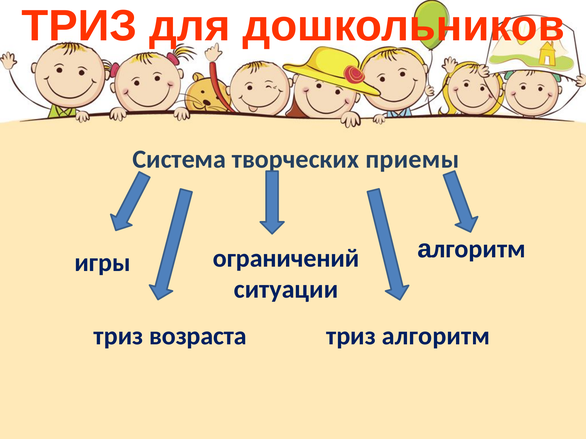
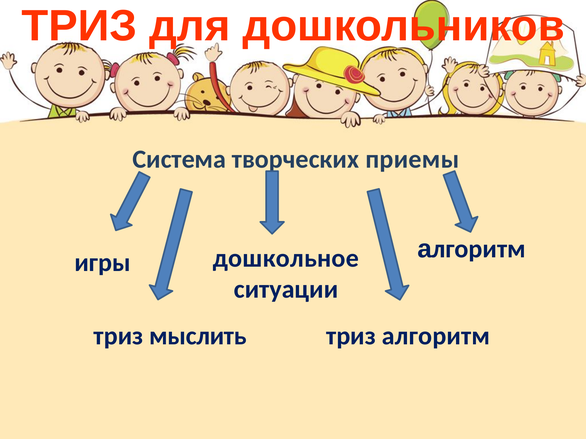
ограничений: ограничений -> дошкольное
возраста: возраста -> мыслить
